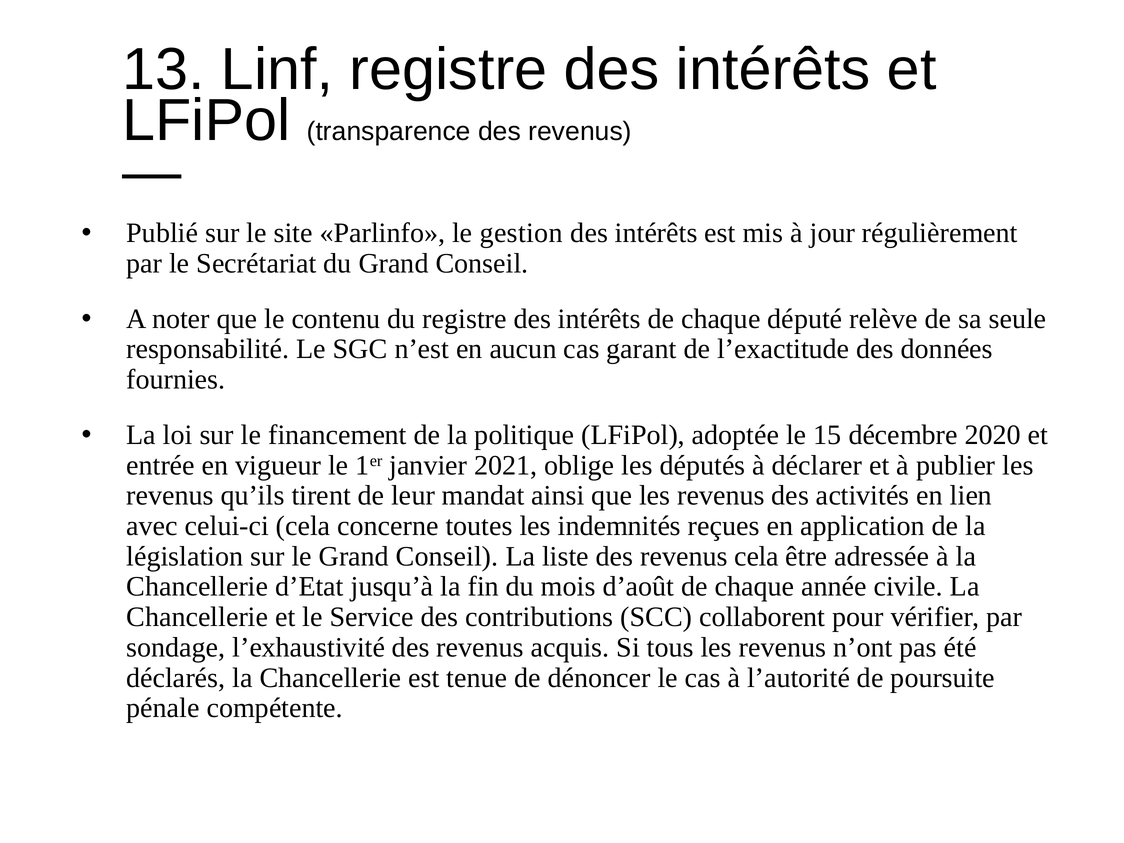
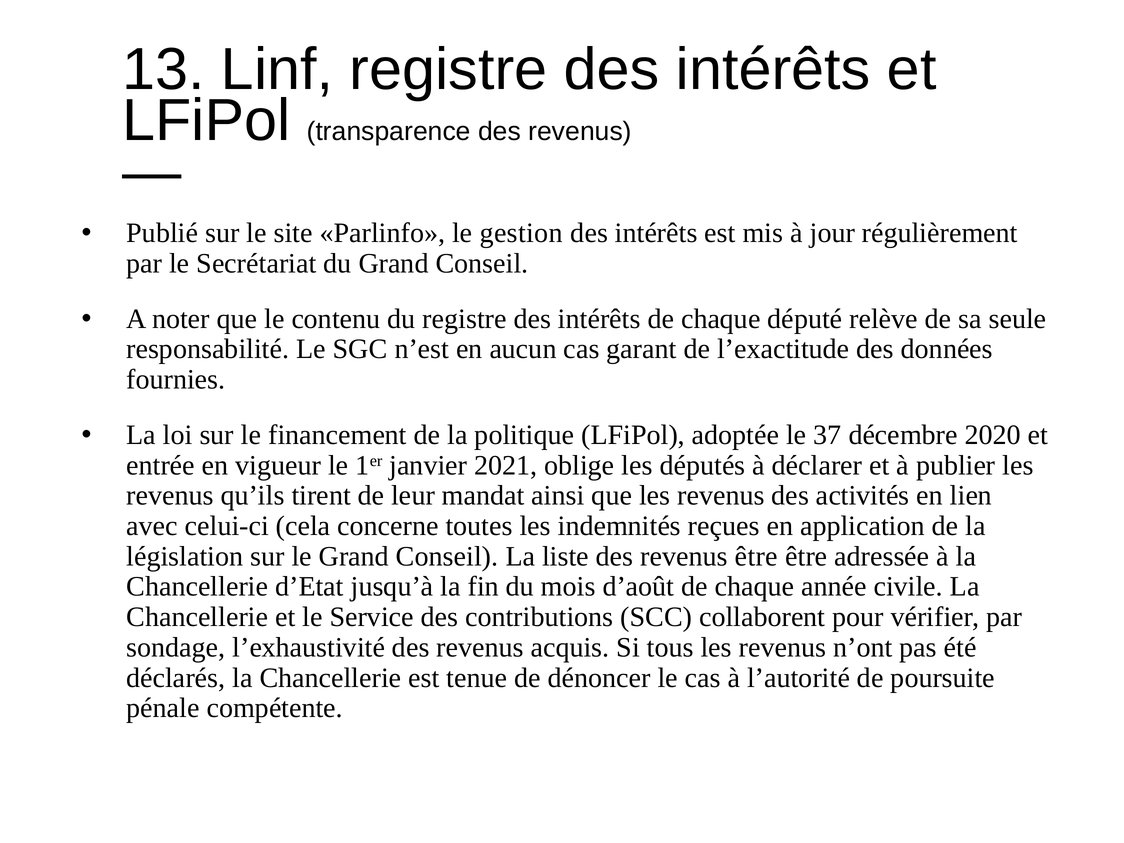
15: 15 -> 37
revenus cela: cela -> être
